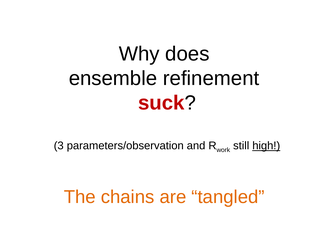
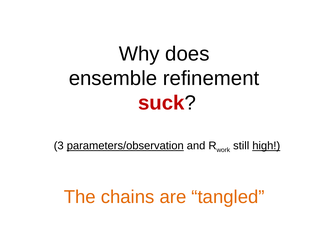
parameters/observation underline: none -> present
